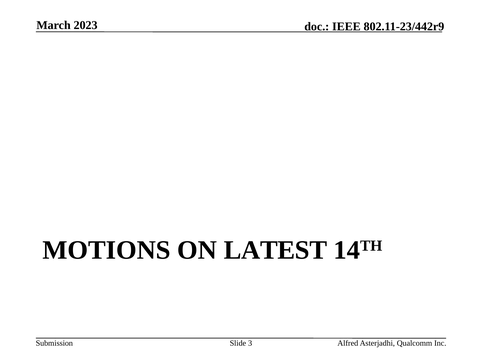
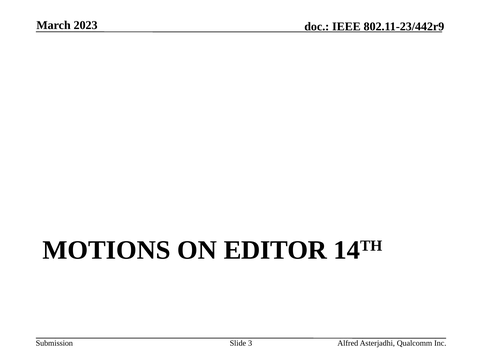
LATEST: LATEST -> EDITOR
